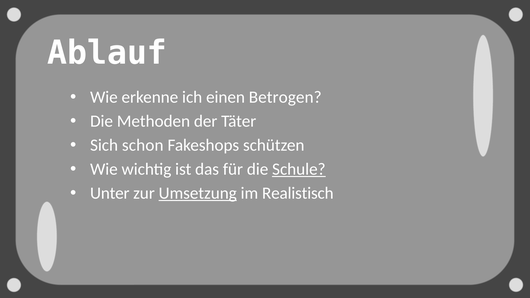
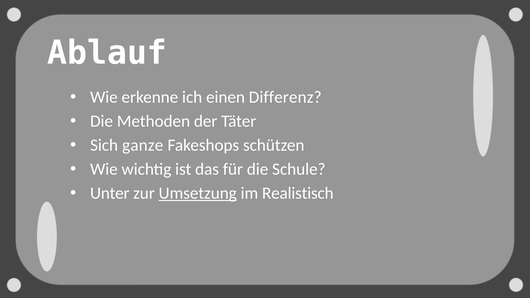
Betrogen: Betrogen -> Differenz
schon: schon -> ganze
Schule underline: present -> none
